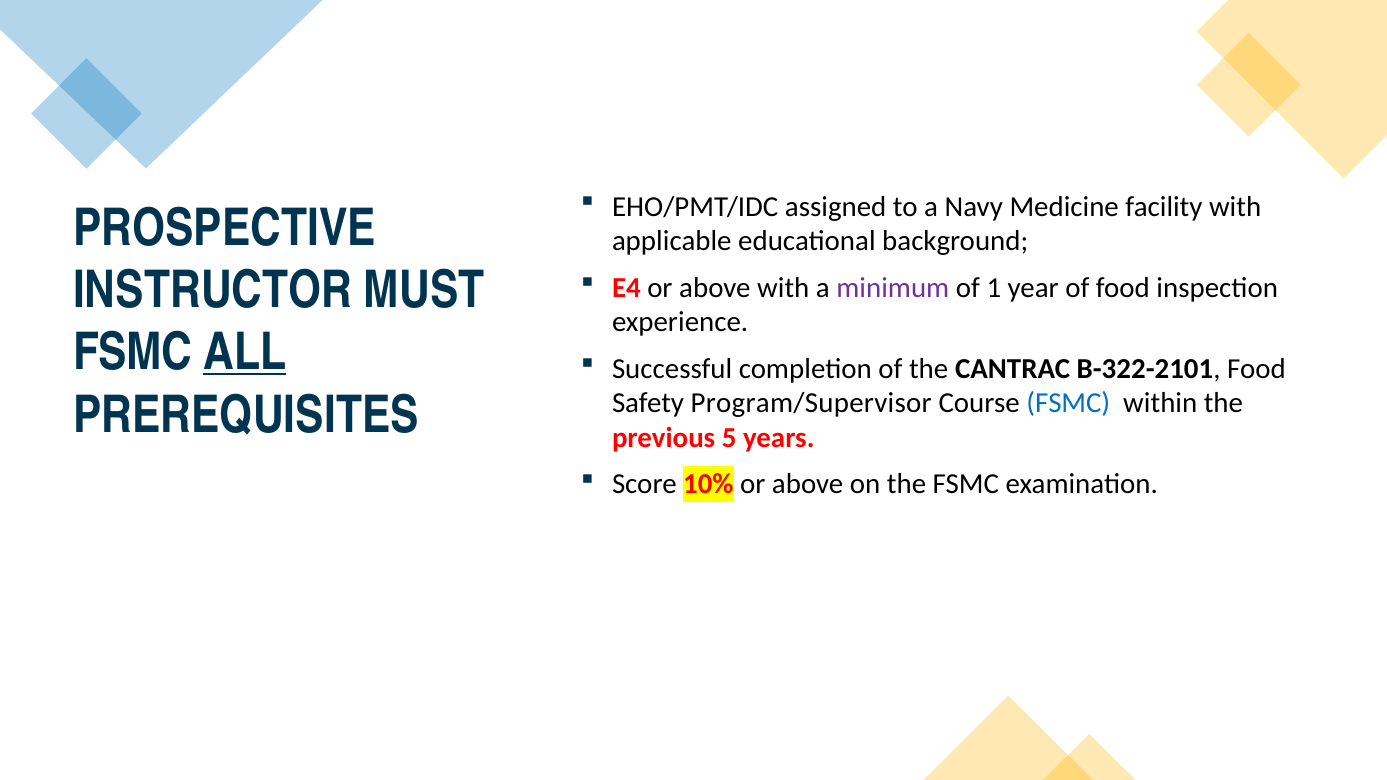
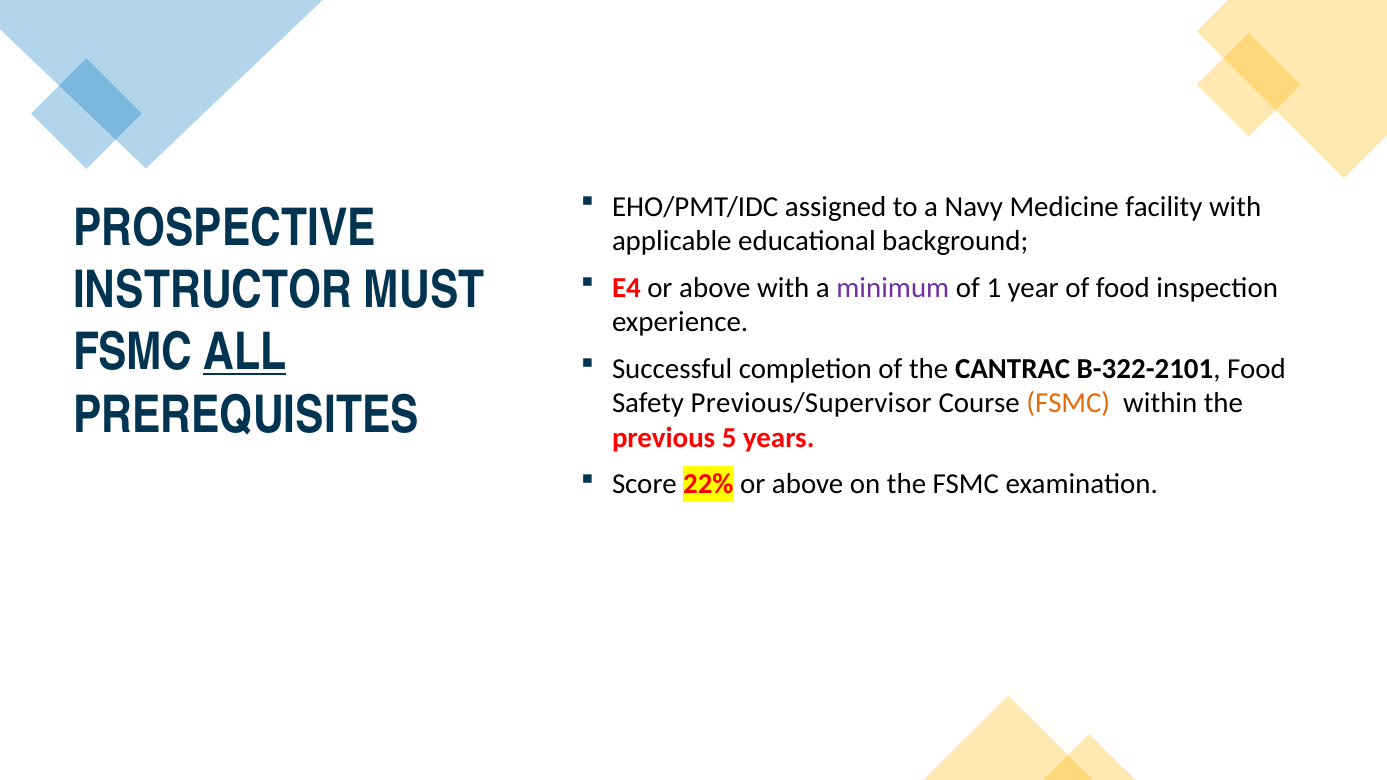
Program/Supervisor: Program/Supervisor -> Previous/Supervisor
FSMC at (1068, 403) colour: blue -> orange
10%: 10% -> 22%
